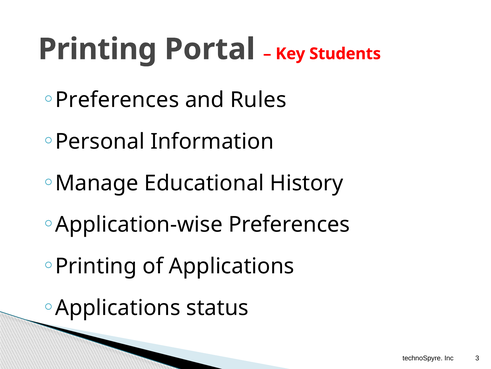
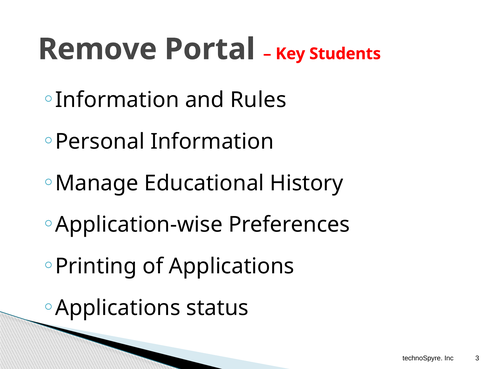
Printing at (97, 49): Printing -> Remove
Preferences at (117, 100): Preferences -> Information
